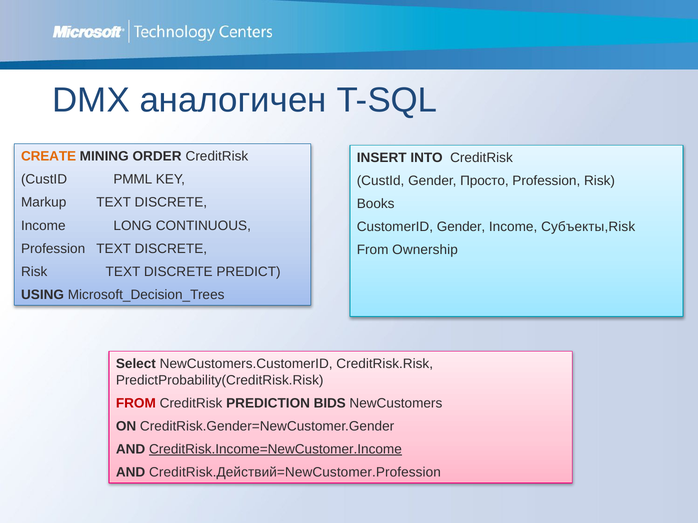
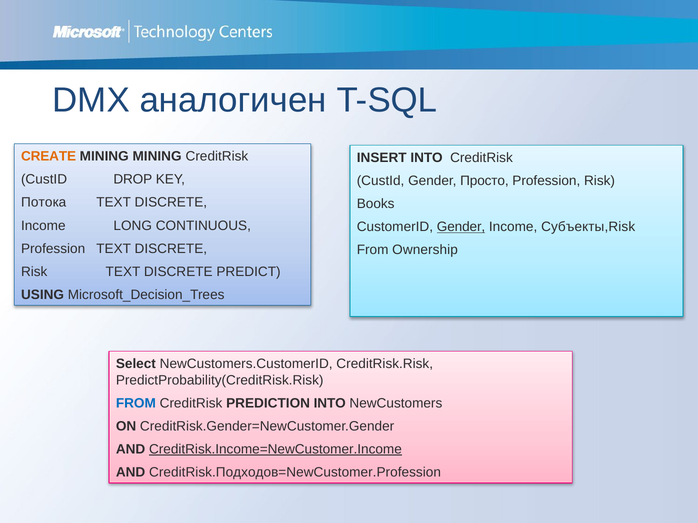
MINING ORDER: ORDER -> MINING
PMML: PMML -> DROP
Markup: Markup -> Потока
Gender at (461, 227) underline: none -> present
FROM at (136, 404) colour: red -> blue
PREDICTION BIDS: BIDS -> INTO
CreditRisk.Действий=NewCustomer.Profession: CreditRisk.Действий=NewCustomer.Profession -> CreditRisk.Подходов=NewCustomer.Profession
